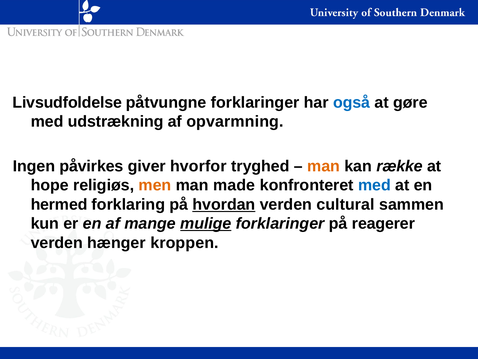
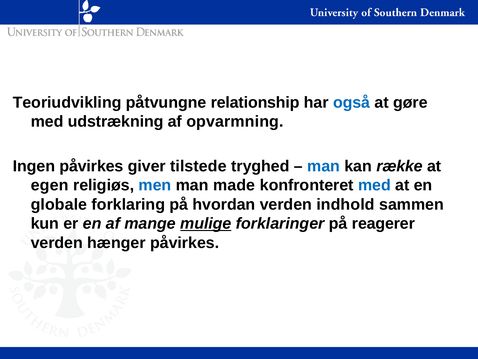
Livsudfoldelse: Livsudfoldelse -> Teoriudvikling
påtvungne forklaringer: forklaringer -> relationship
hvorfor: hvorfor -> tilstede
man at (324, 166) colour: orange -> blue
hope: hope -> egen
men colour: orange -> blue
hermed: hermed -> globale
hvordan underline: present -> none
cultural: cultural -> indhold
hænger kroppen: kroppen -> påvirkes
